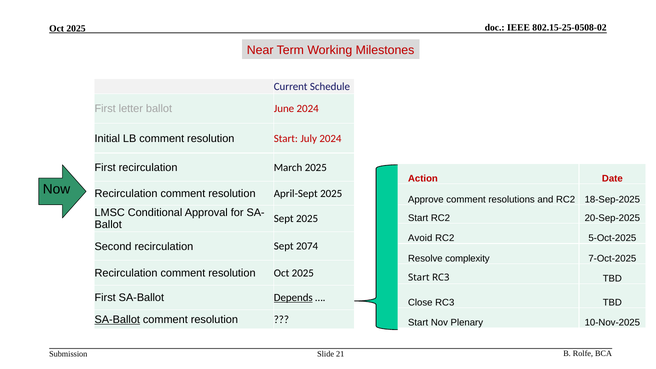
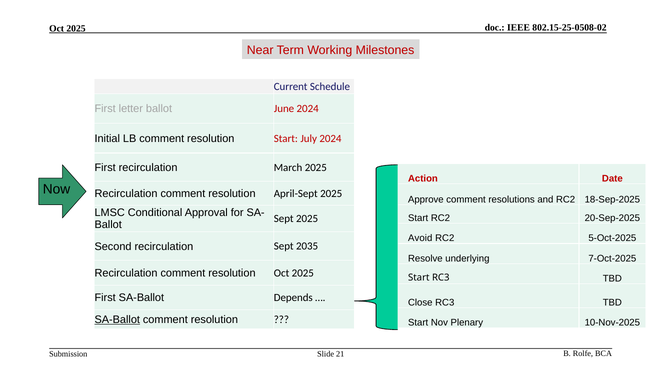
2074: 2074 -> 2035
complexity: complexity -> underlying
Depends underline: present -> none
